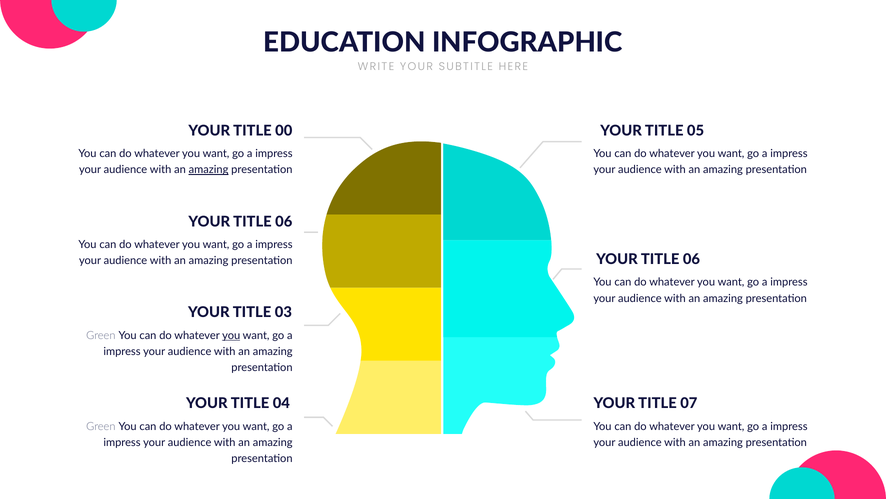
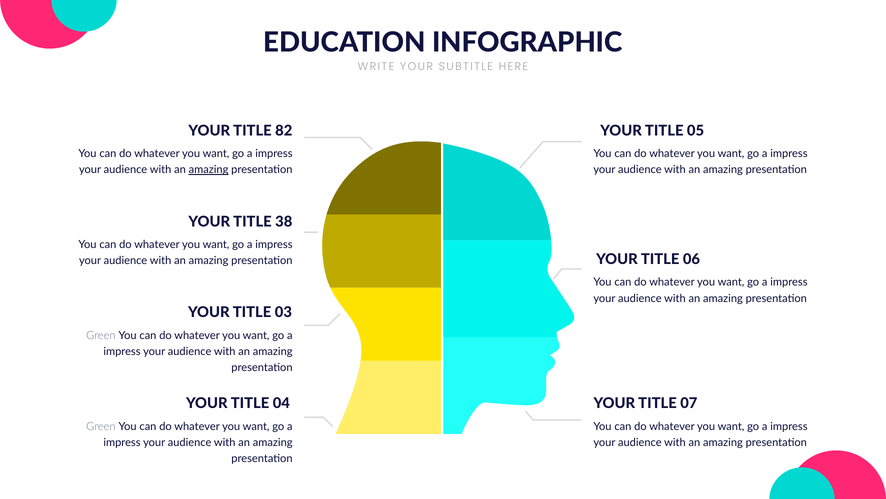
00: 00 -> 82
06 at (284, 221): 06 -> 38
you at (231, 335) underline: present -> none
